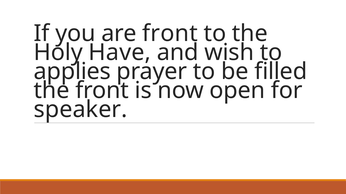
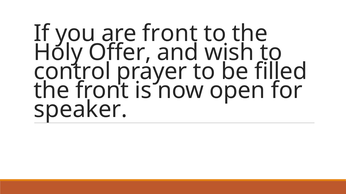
Have: Have -> Offer
applies: applies -> control
